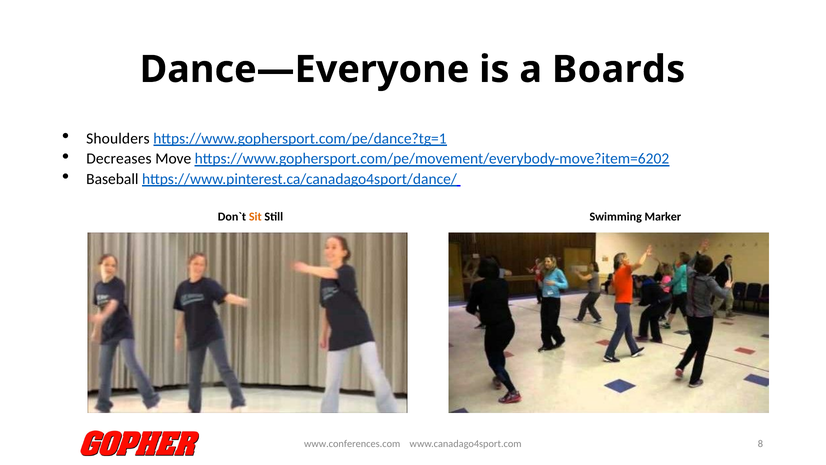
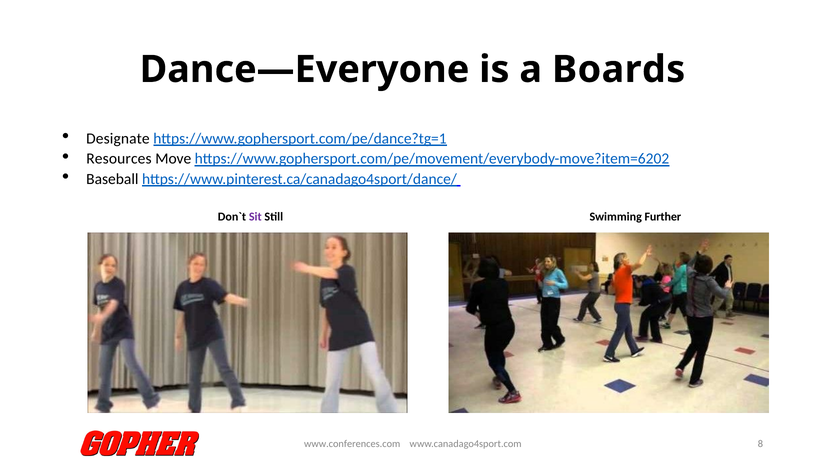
Shoulders: Shoulders -> Designate
Decreases: Decreases -> Resources
Sit colour: orange -> purple
Marker: Marker -> Further
